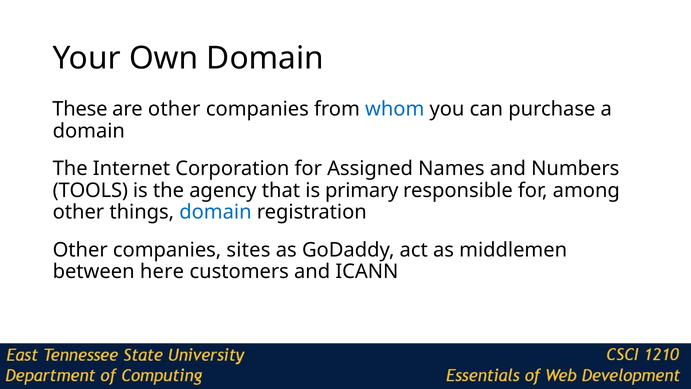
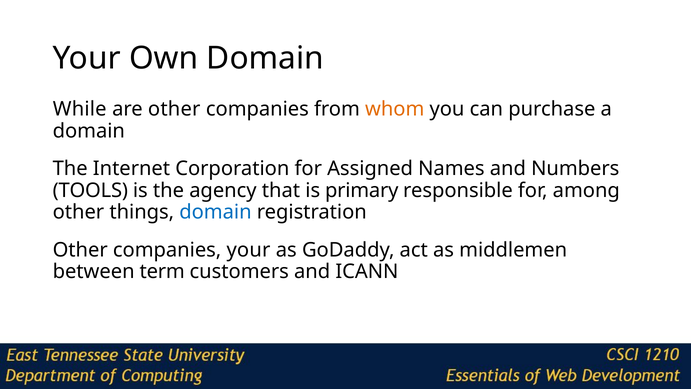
These: These -> While
whom colour: blue -> orange
companies sites: sites -> your
here: here -> term
